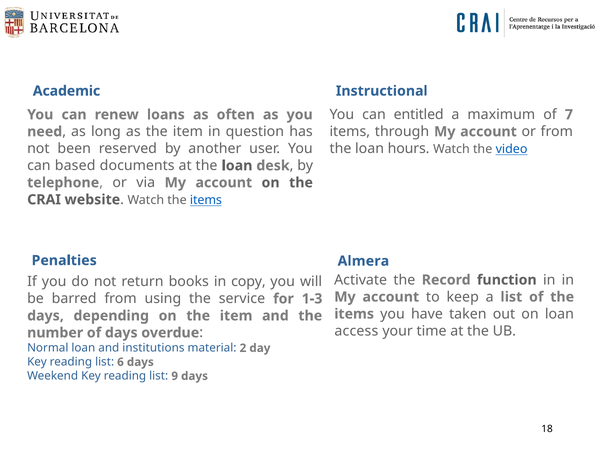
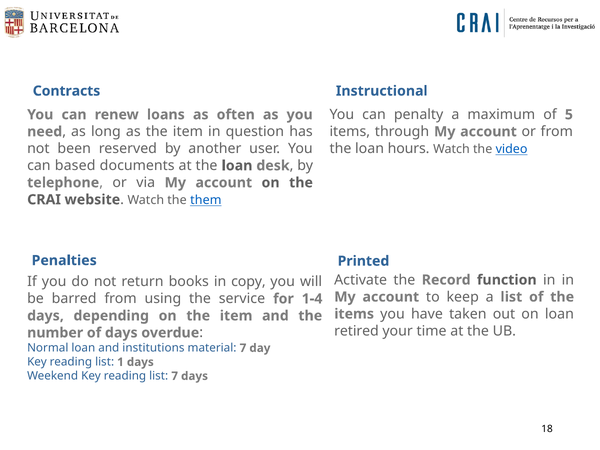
Academic: Academic -> Contracts
entitled: entitled -> penalty
7: 7 -> 5
Watch the items: items -> them
Almera: Almera -> Printed
1-3: 1-3 -> 1-4
access: access -> retired
material 2: 2 -> 7
6: 6 -> 1
list 9: 9 -> 7
